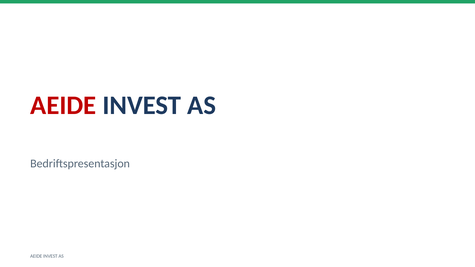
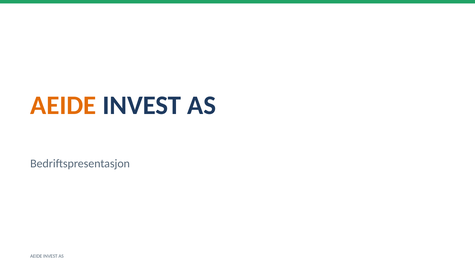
AEIDE at (63, 105) colour: red -> orange
